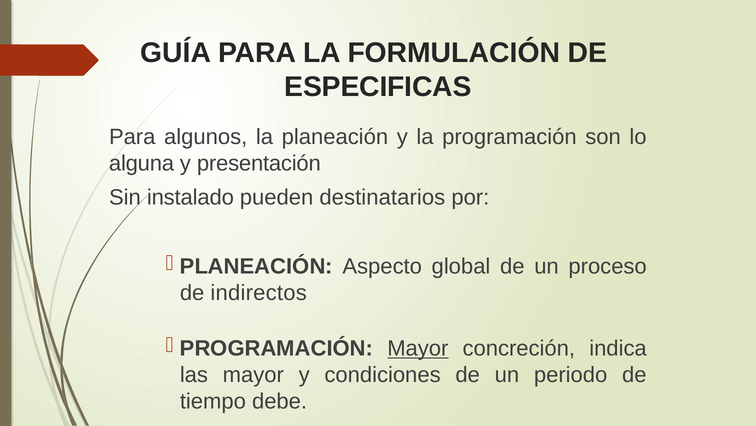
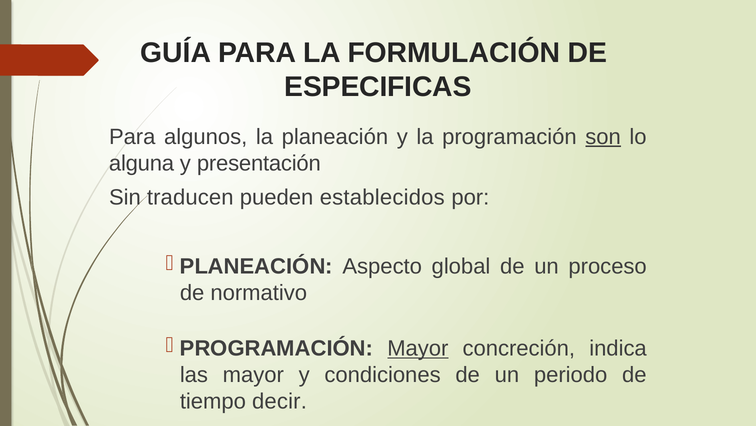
son underline: none -> present
instalado: instalado -> traducen
destinatarios: destinatarios -> establecidos
indirectos: indirectos -> normativo
debe: debe -> decir
